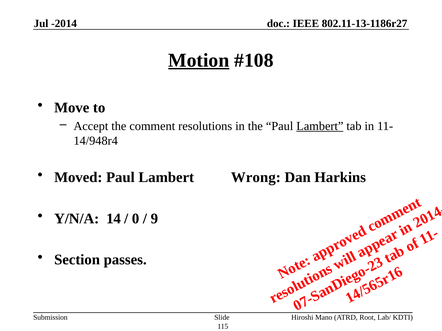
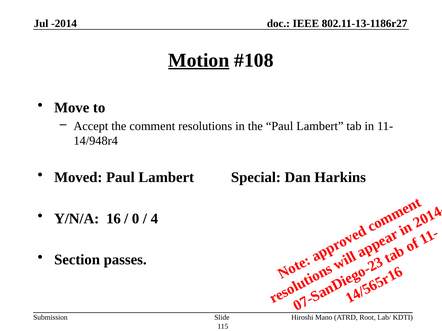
Lambert at (320, 126) underline: present -> none
Wrong: Wrong -> Special
14: 14 -> 16
9 at (154, 219): 9 -> 4
